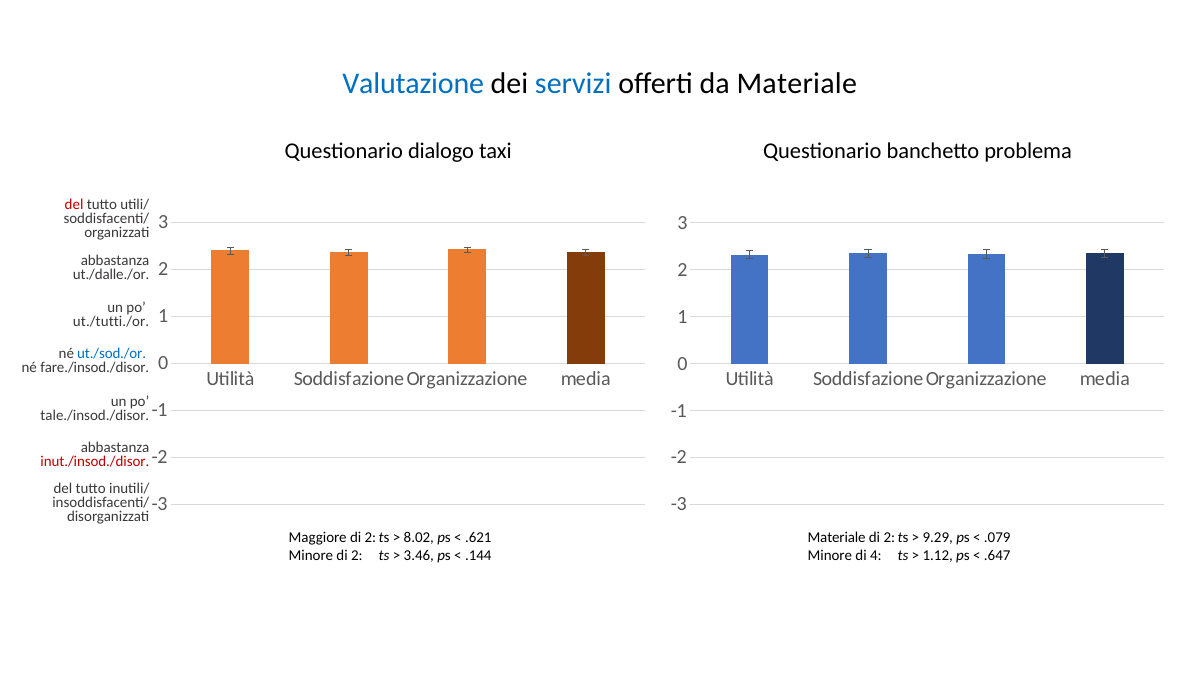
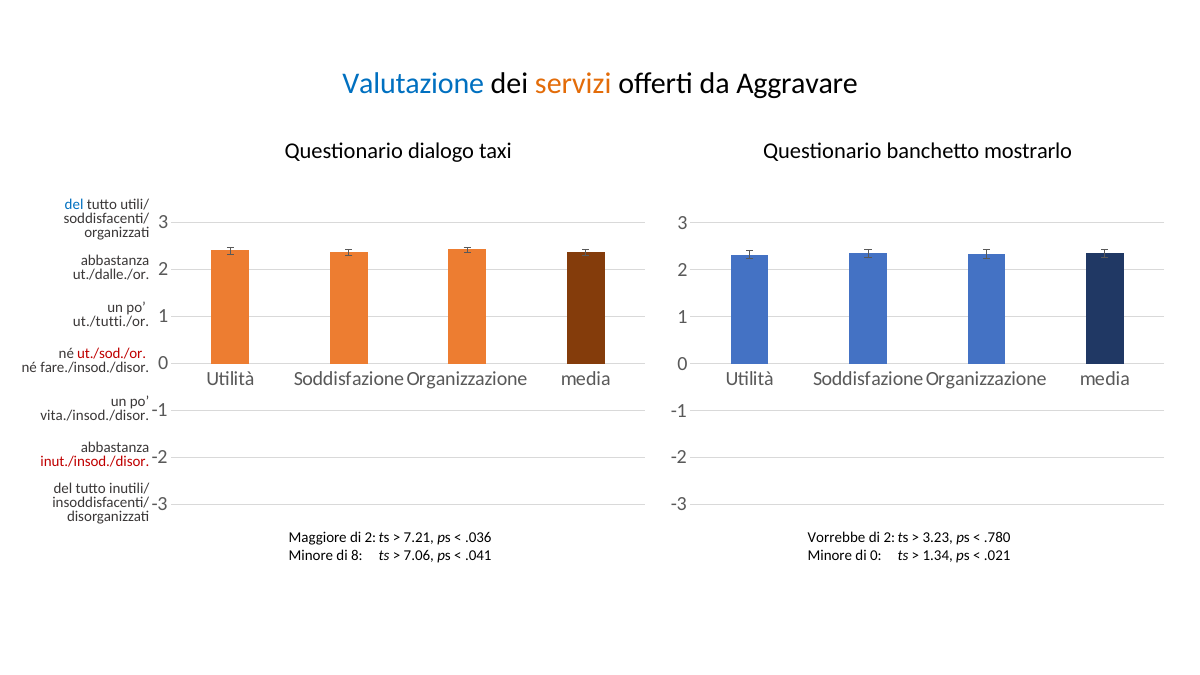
servizi colour: blue -> orange
da Materiale: Materiale -> Aggravare
problema: problema -> mostrarlo
del at (74, 204) colour: red -> blue
ut./sod./or colour: blue -> red
tale./insod./disor: tale./insod./disor -> vita./insod./disor
8.02: 8.02 -> 7.21
.621: .621 -> .036
Materiale at (837, 537): Materiale -> Vorrebbe
9.29: 9.29 -> 3.23
.079: .079 -> .780
di 2: 2 -> 8
3.46: 3.46 -> 7.06
.144: .144 -> .041
di 4: 4 -> 0
1.12: 1.12 -> 1.34
.647: .647 -> .021
